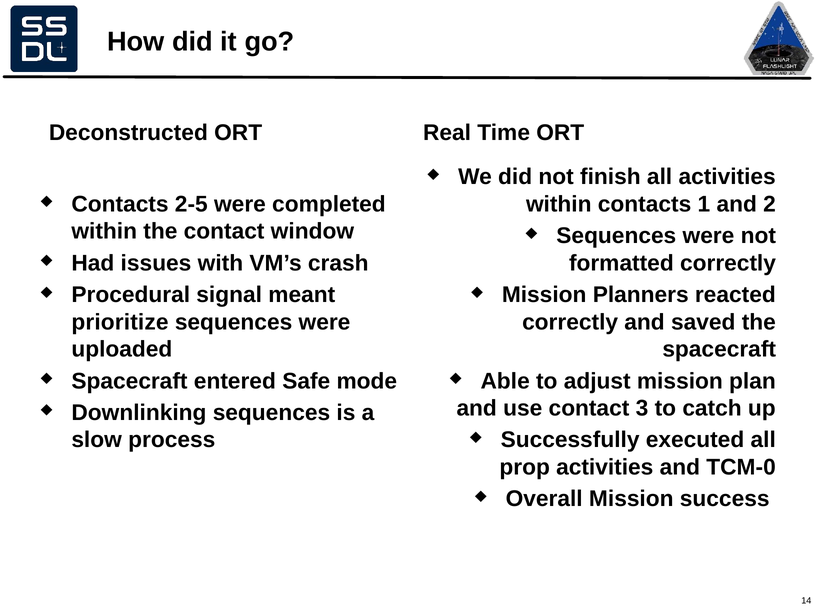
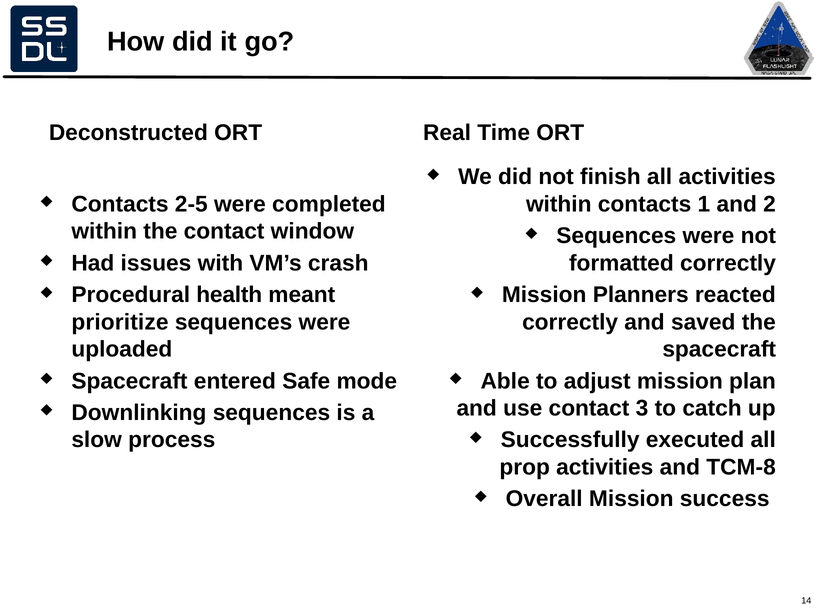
signal: signal -> health
TCM-0: TCM-0 -> TCM-8
